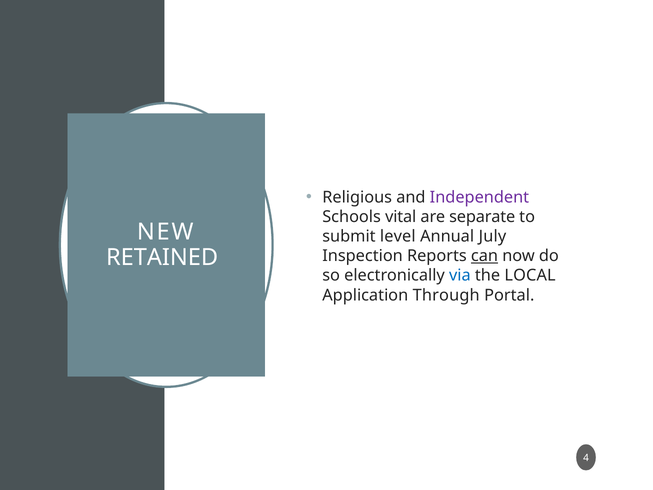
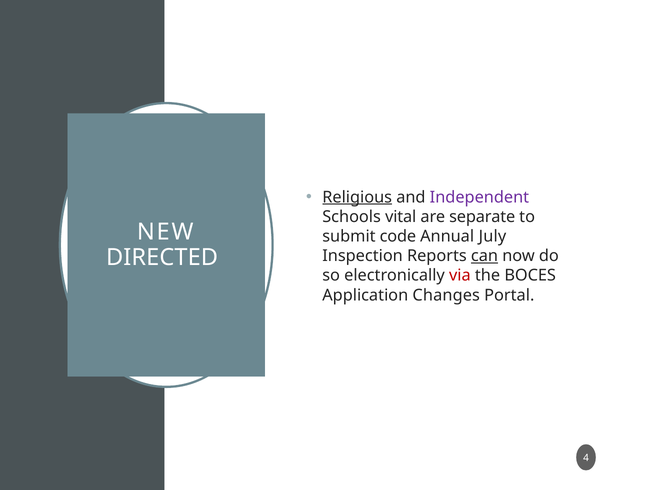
Religious underline: none -> present
level: level -> code
RETAINED: RETAINED -> DIRECTED
via colour: blue -> red
LOCAL: LOCAL -> BOCES
Through: Through -> Changes
